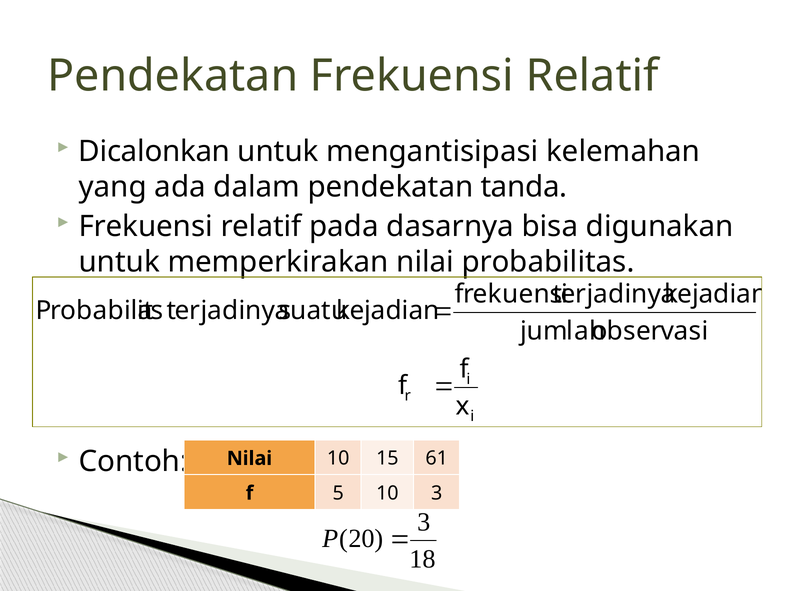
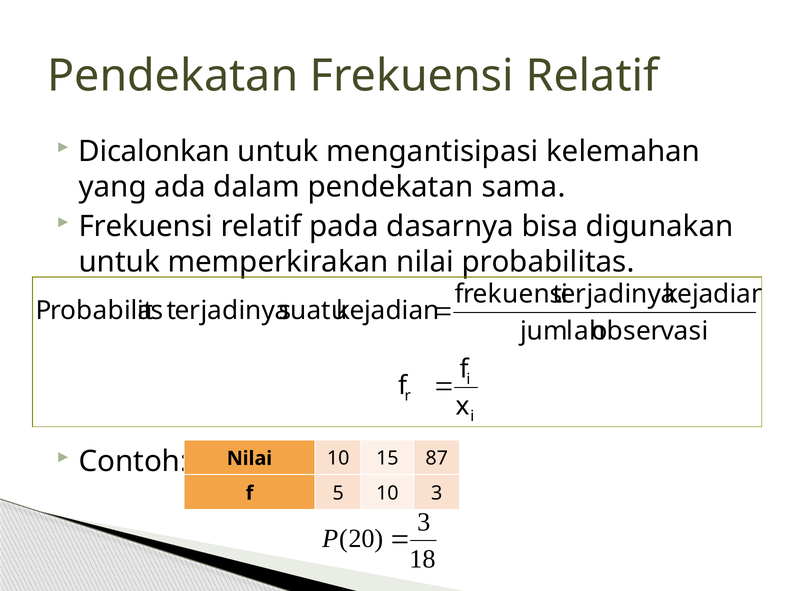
tanda: tanda -> sama
61: 61 -> 87
